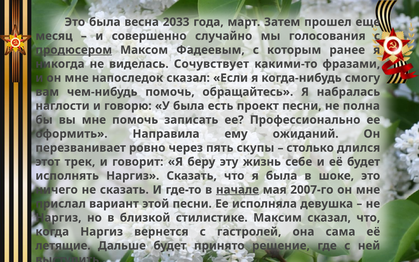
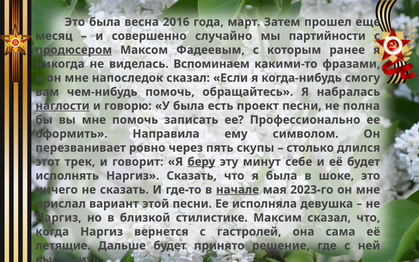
2033: 2033 -> 2016
голосования: голосования -> партийности
Сочувствует: Сочувствует -> Вспоминаем
наглости underline: none -> present
ожиданий: ожиданий -> символом
беру underline: none -> present
жизнь: жизнь -> минут
2007-го: 2007-го -> 2023-го
